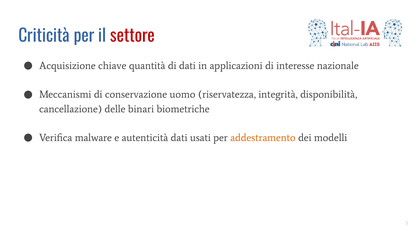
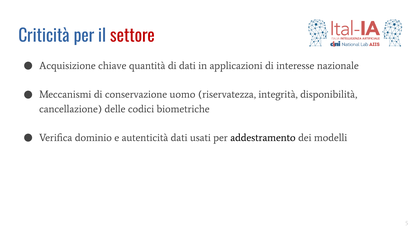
binari: binari -> codici
malware: malware -> dominio
addestramento colour: orange -> black
